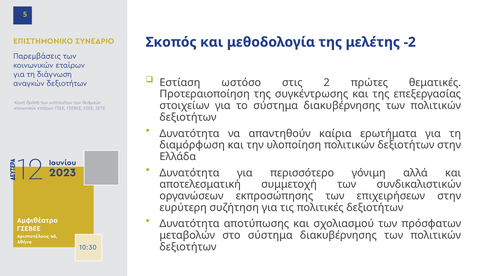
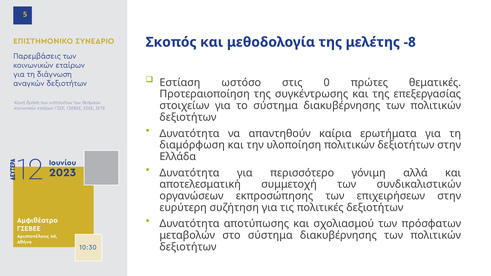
-2: -2 -> -8
2: 2 -> 0
